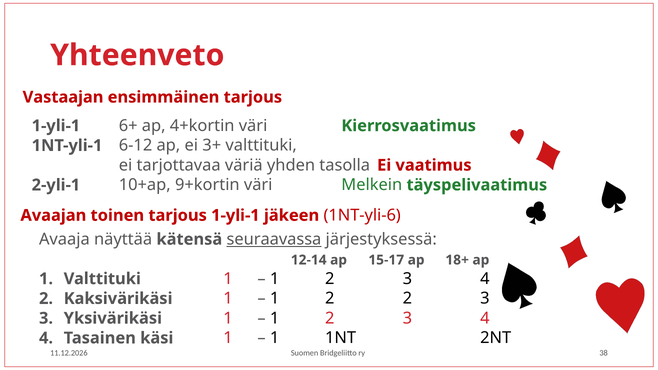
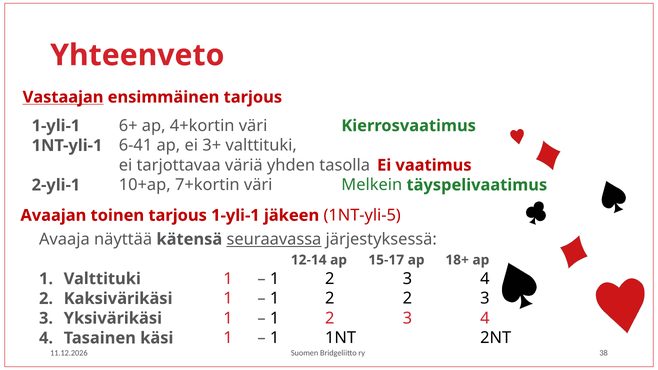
Vastaajan underline: none -> present
6-12: 6-12 -> 6-41
9+kortin: 9+kortin -> 7+kortin
1NT-yli-6: 1NT-yli-6 -> 1NT-yli-5
